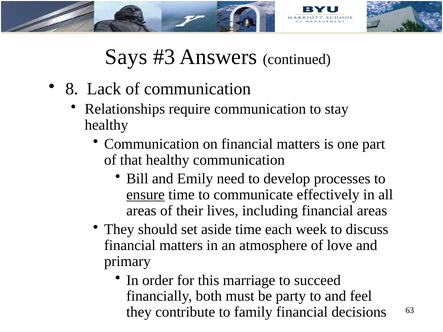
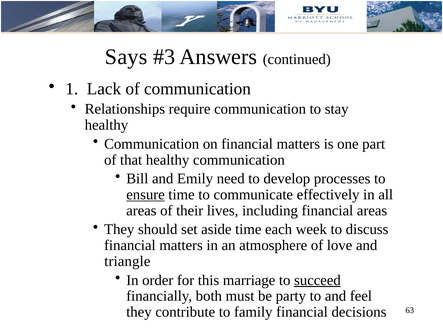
8: 8 -> 1
primary: primary -> triangle
succeed underline: none -> present
